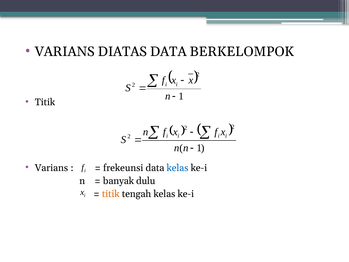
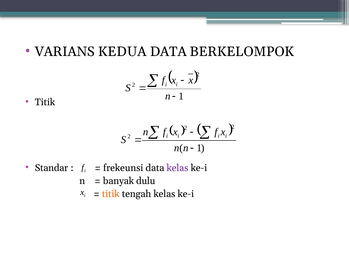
DIATAS: DIATAS -> KEDUA
Varians at (51, 168): Varians -> Standar
kelas at (177, 168) colour: blue -> purple
